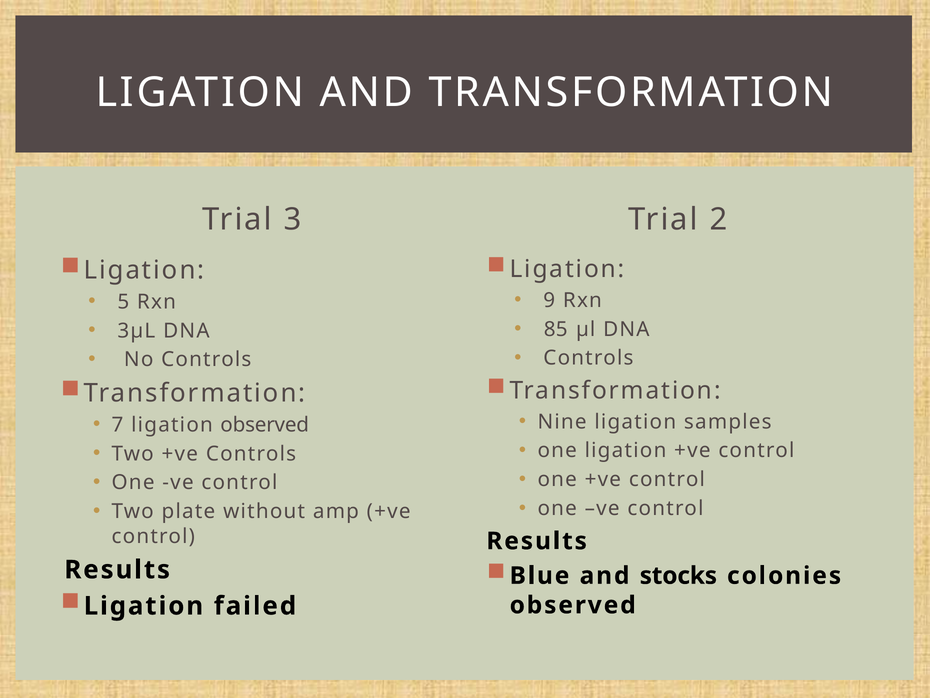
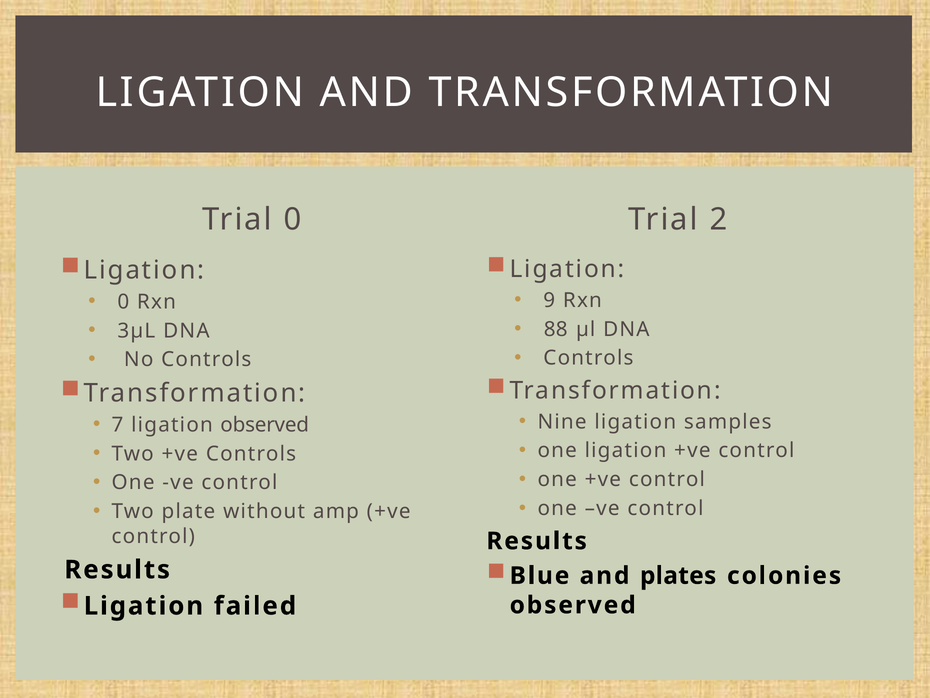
Trial 3: 3 -> 0
5 at (123, 302): 5 -> 0
85: 85 -> 88
stocks: stocks -> plates
